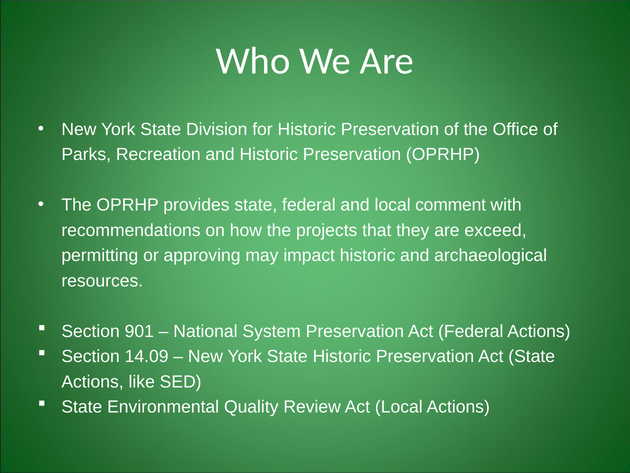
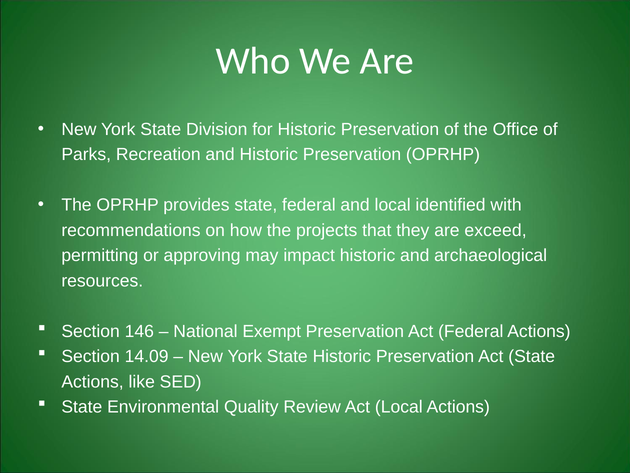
comment: comment -> identified
901: 901 -> 146
System: System -> Exempt
